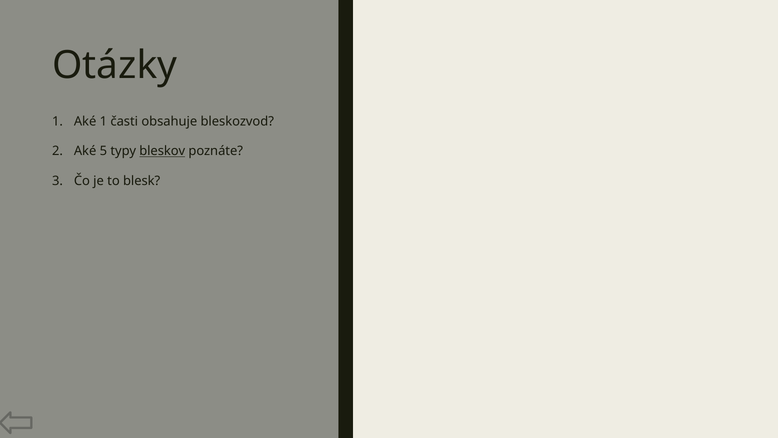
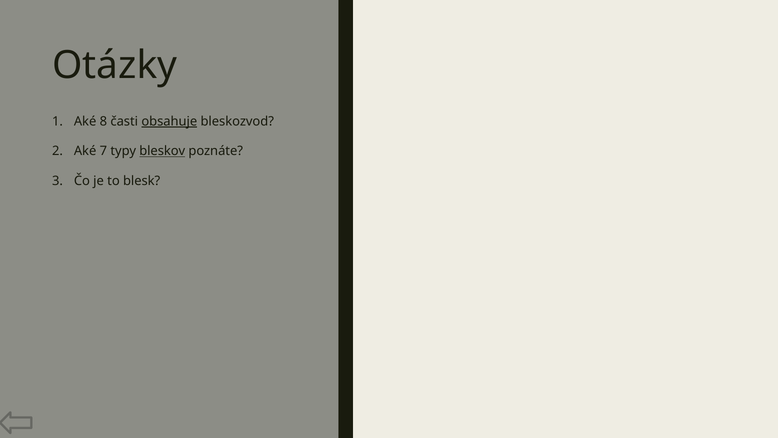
Aké 1: 1 -> 8
obsahuje underline: none -> present
5: 5 -> 7
